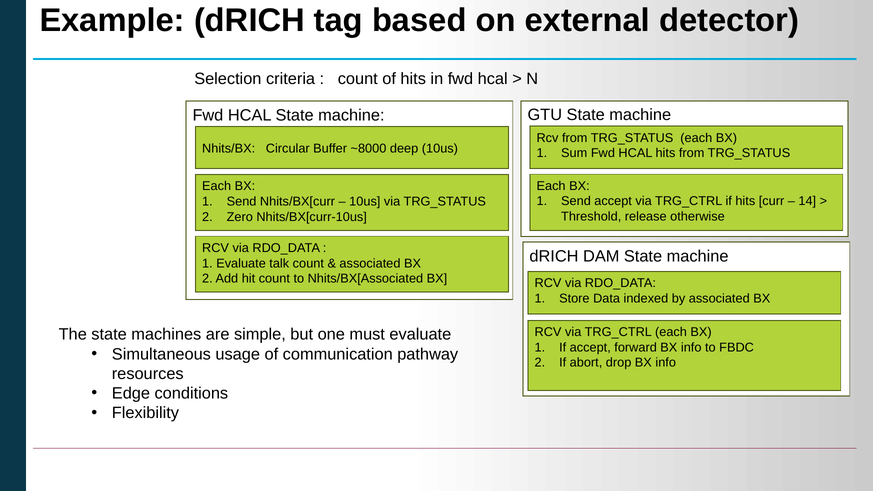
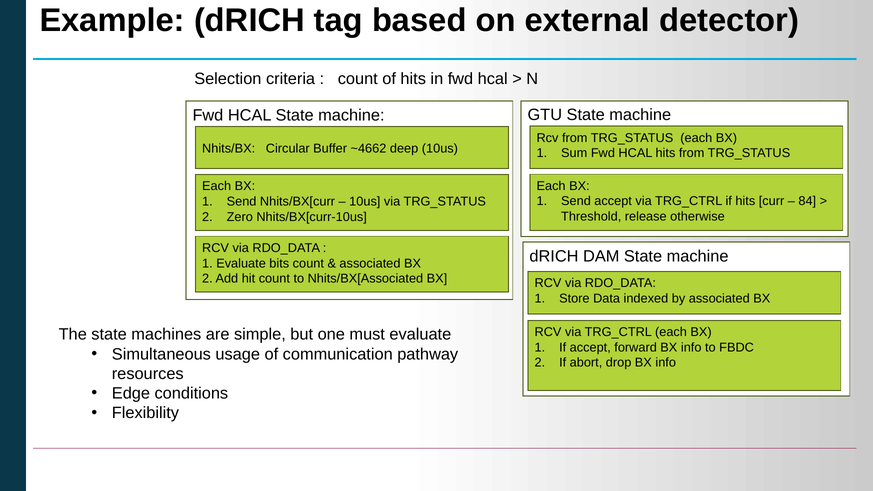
~8000: ~8000 -> ~4662
14: 14 -> 84
talk: talk -> bits
